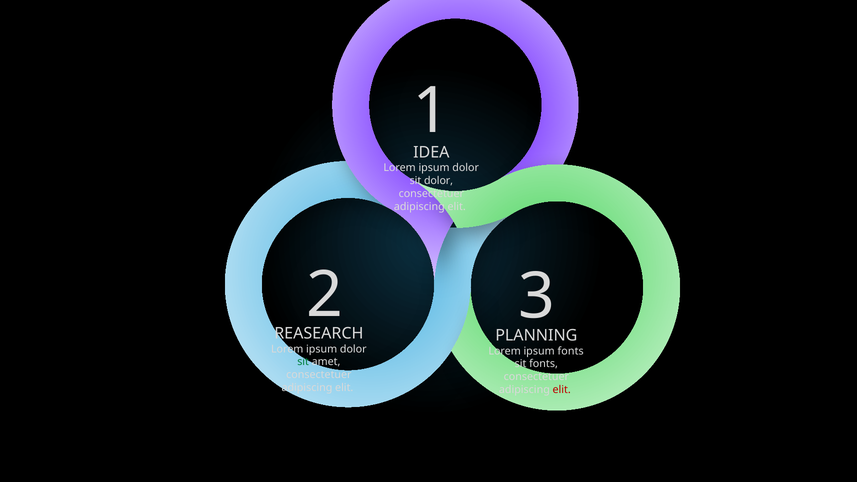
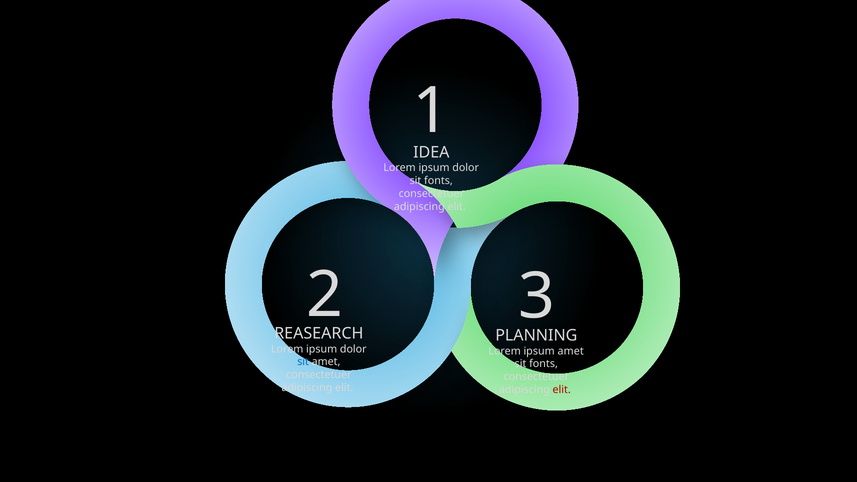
dolor at (439, 181): dolor -> fonts
ipsum fonts: fonts -> amet
sit at (303, 362) colour: green -> blue
